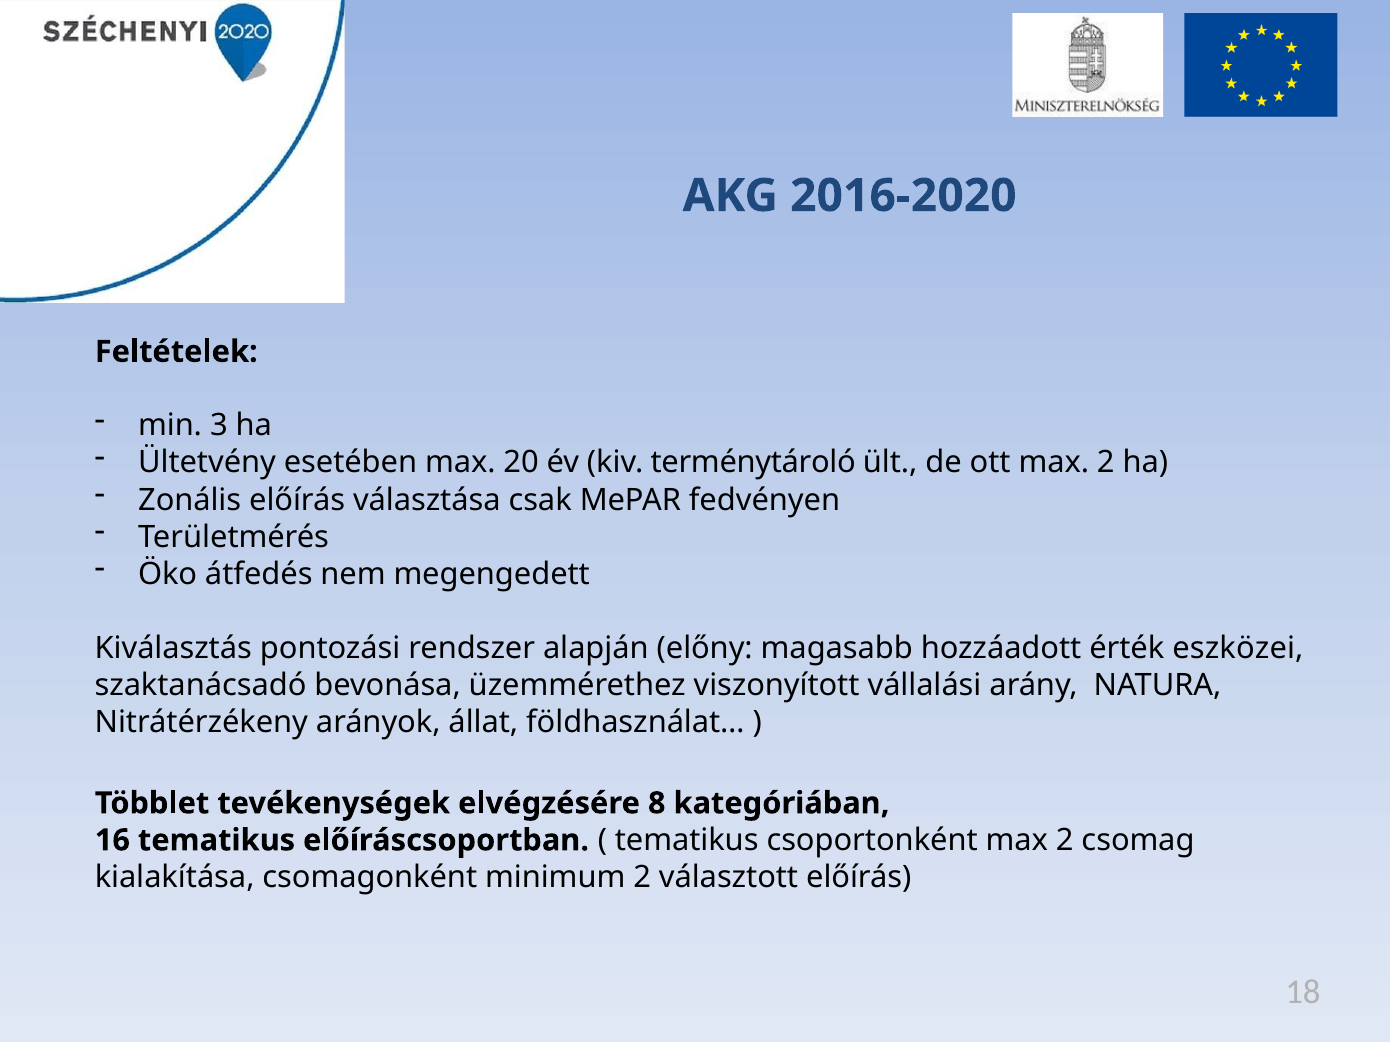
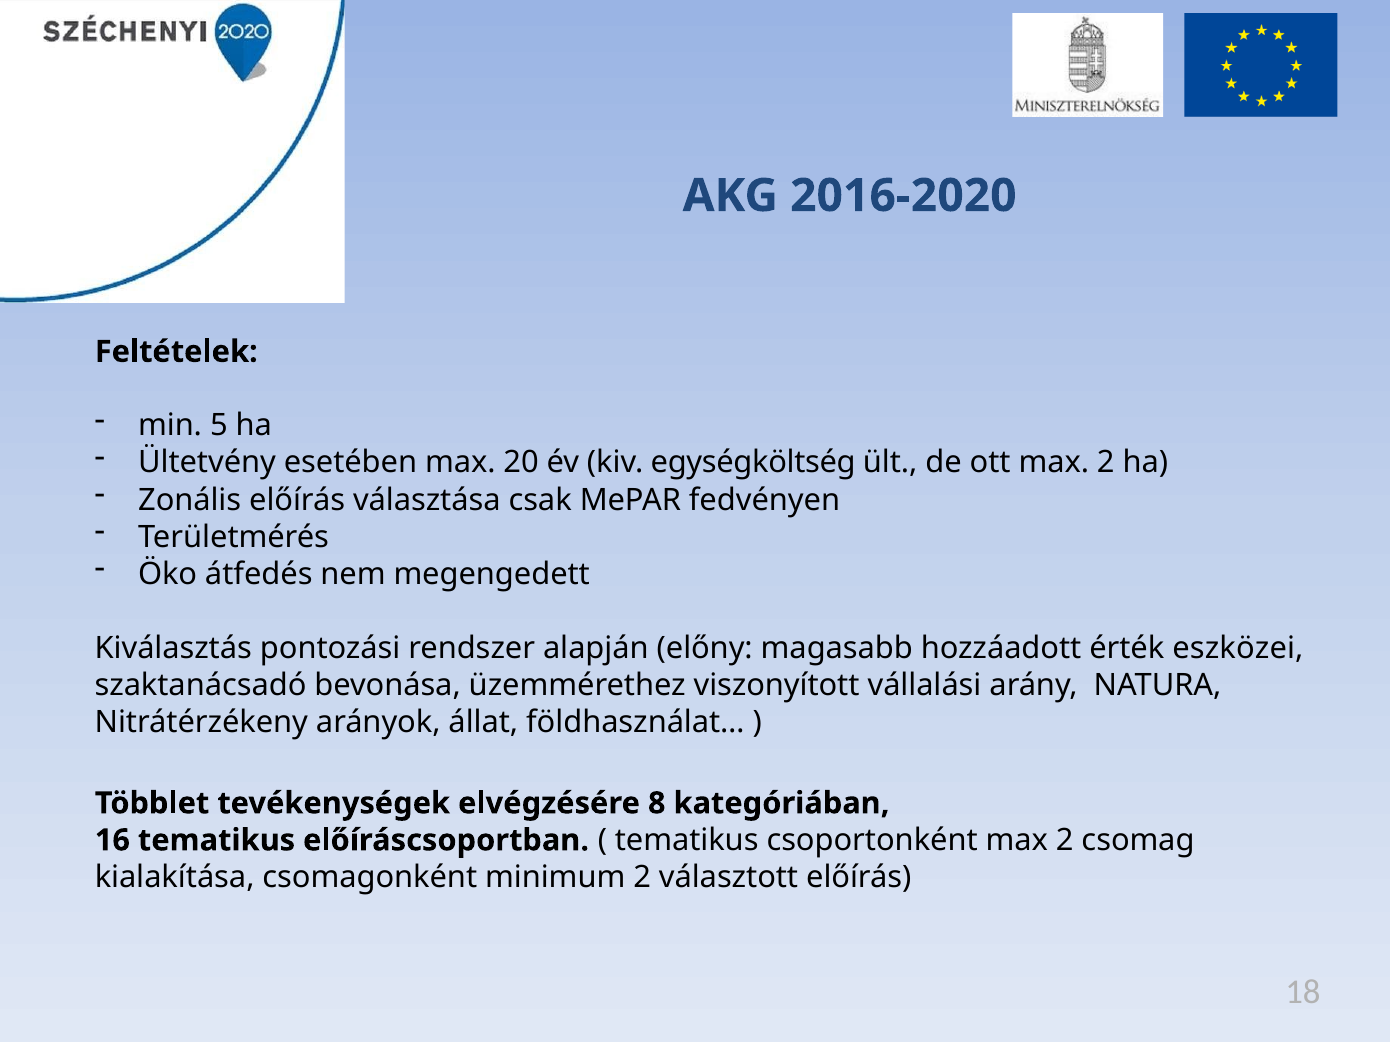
3: 3 -> 5
terménytároló: terménytároló -> egységköltség
